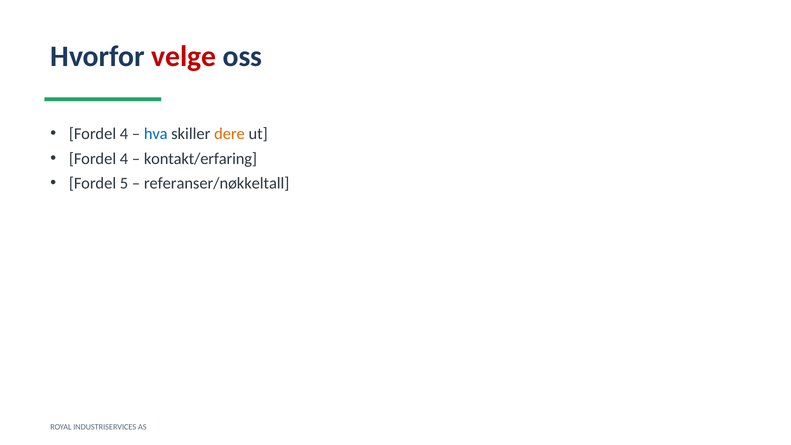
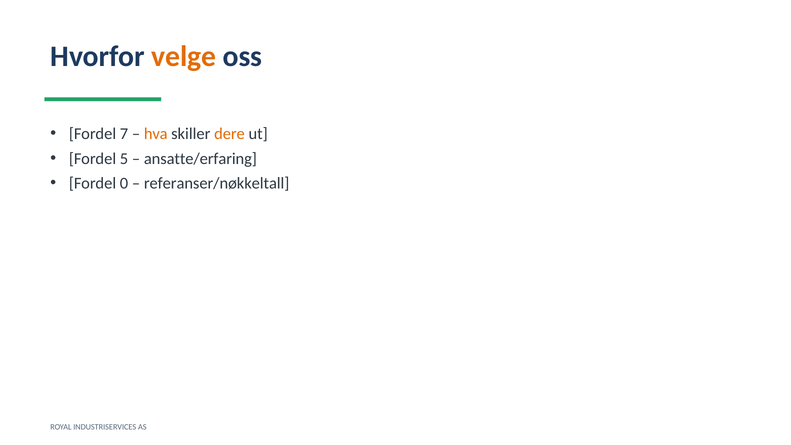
velge colour: red -> orange
4 at (124, 134): 4 -> 7
hva colour: blue -> orange
4 at (124, 159): 4 -> 5
kontakt/erfaring: kontakt/erfaring -> ansatte/erfaring
5: 5 -> 0
